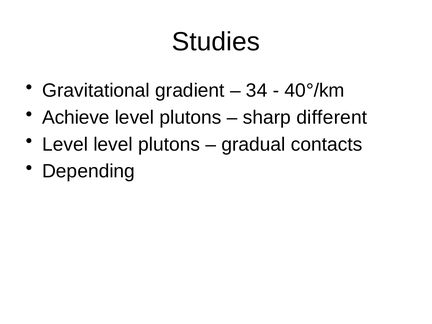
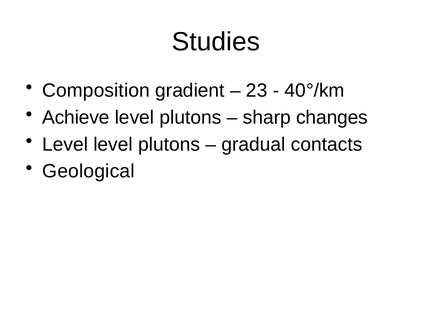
Gravitational: Gravitational -> Composition
34: 34 -> 23
different: different -> changes
Depending: Depending -> Geological
